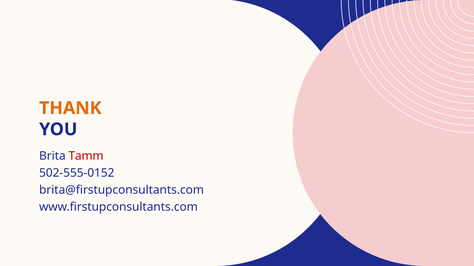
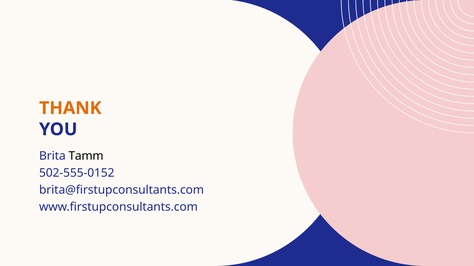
Tamm colour: red -> black
